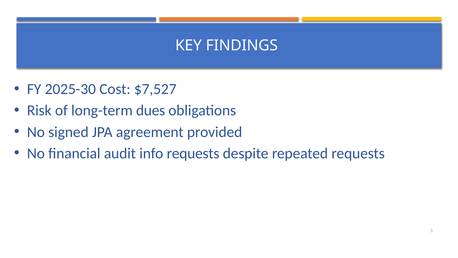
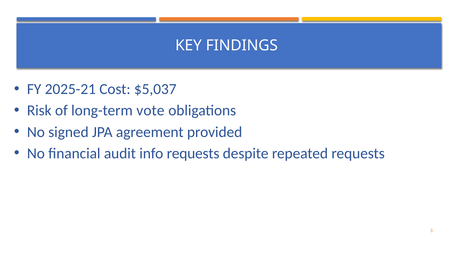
2025-30: 2025-30 -> 2025-21
$7,527: $7,527 -> $5,037
dues: dues -> vote
